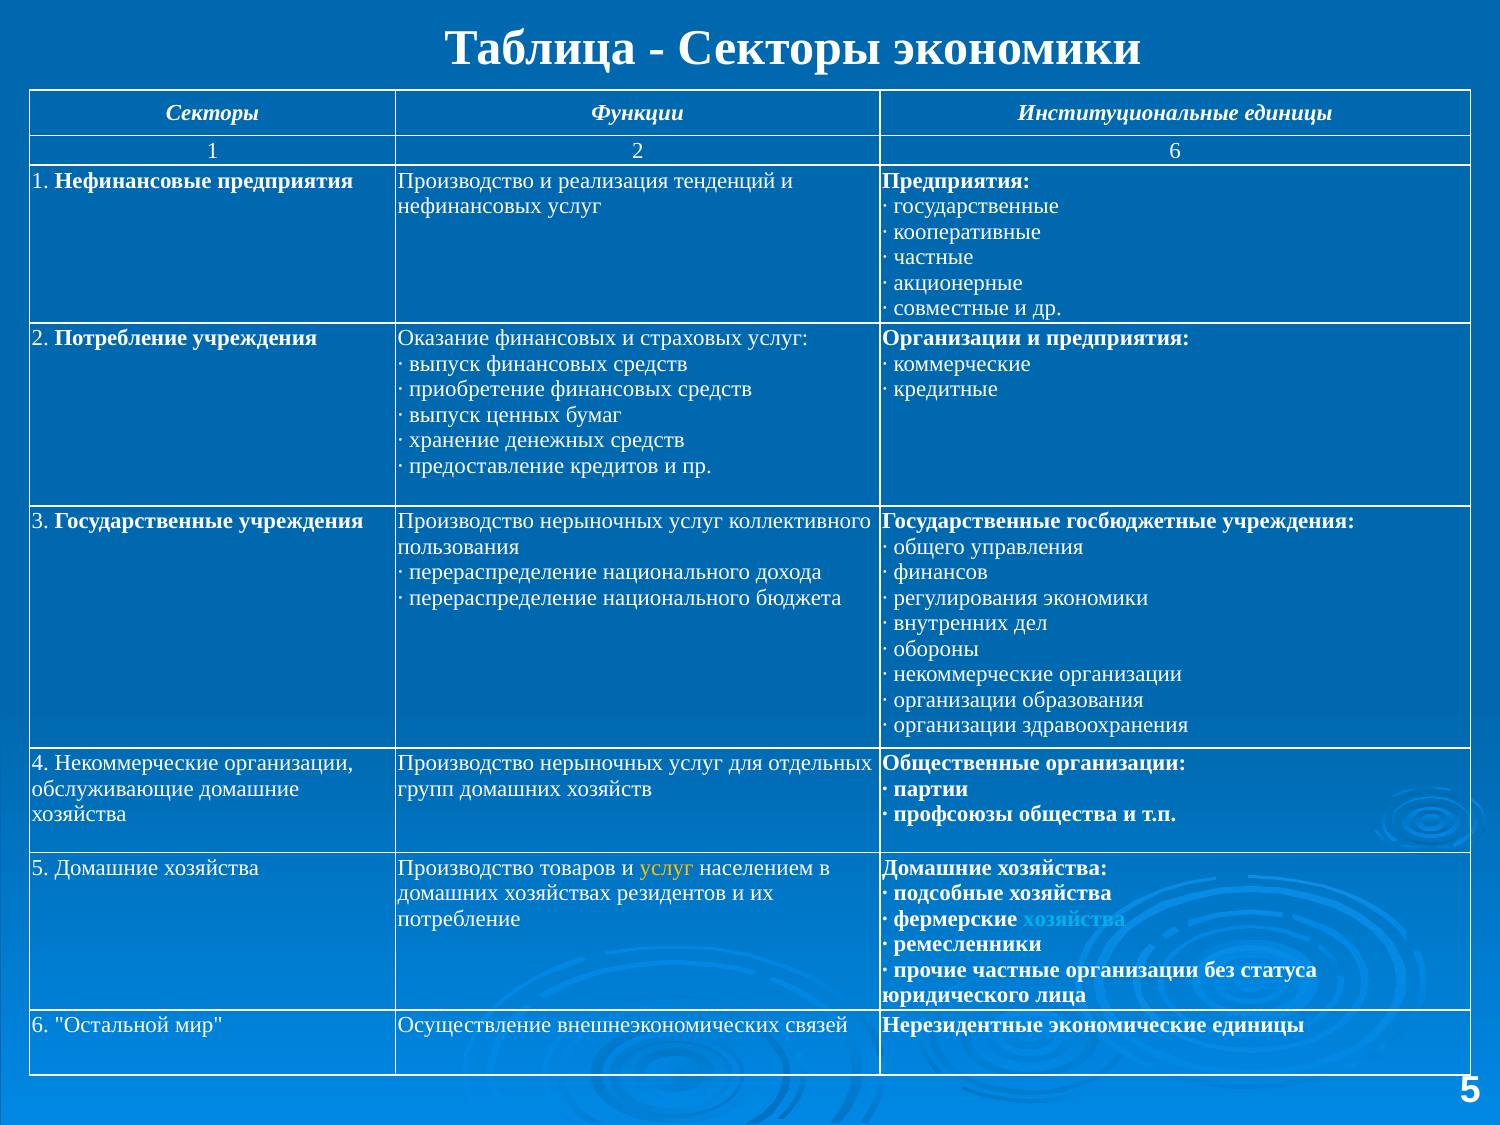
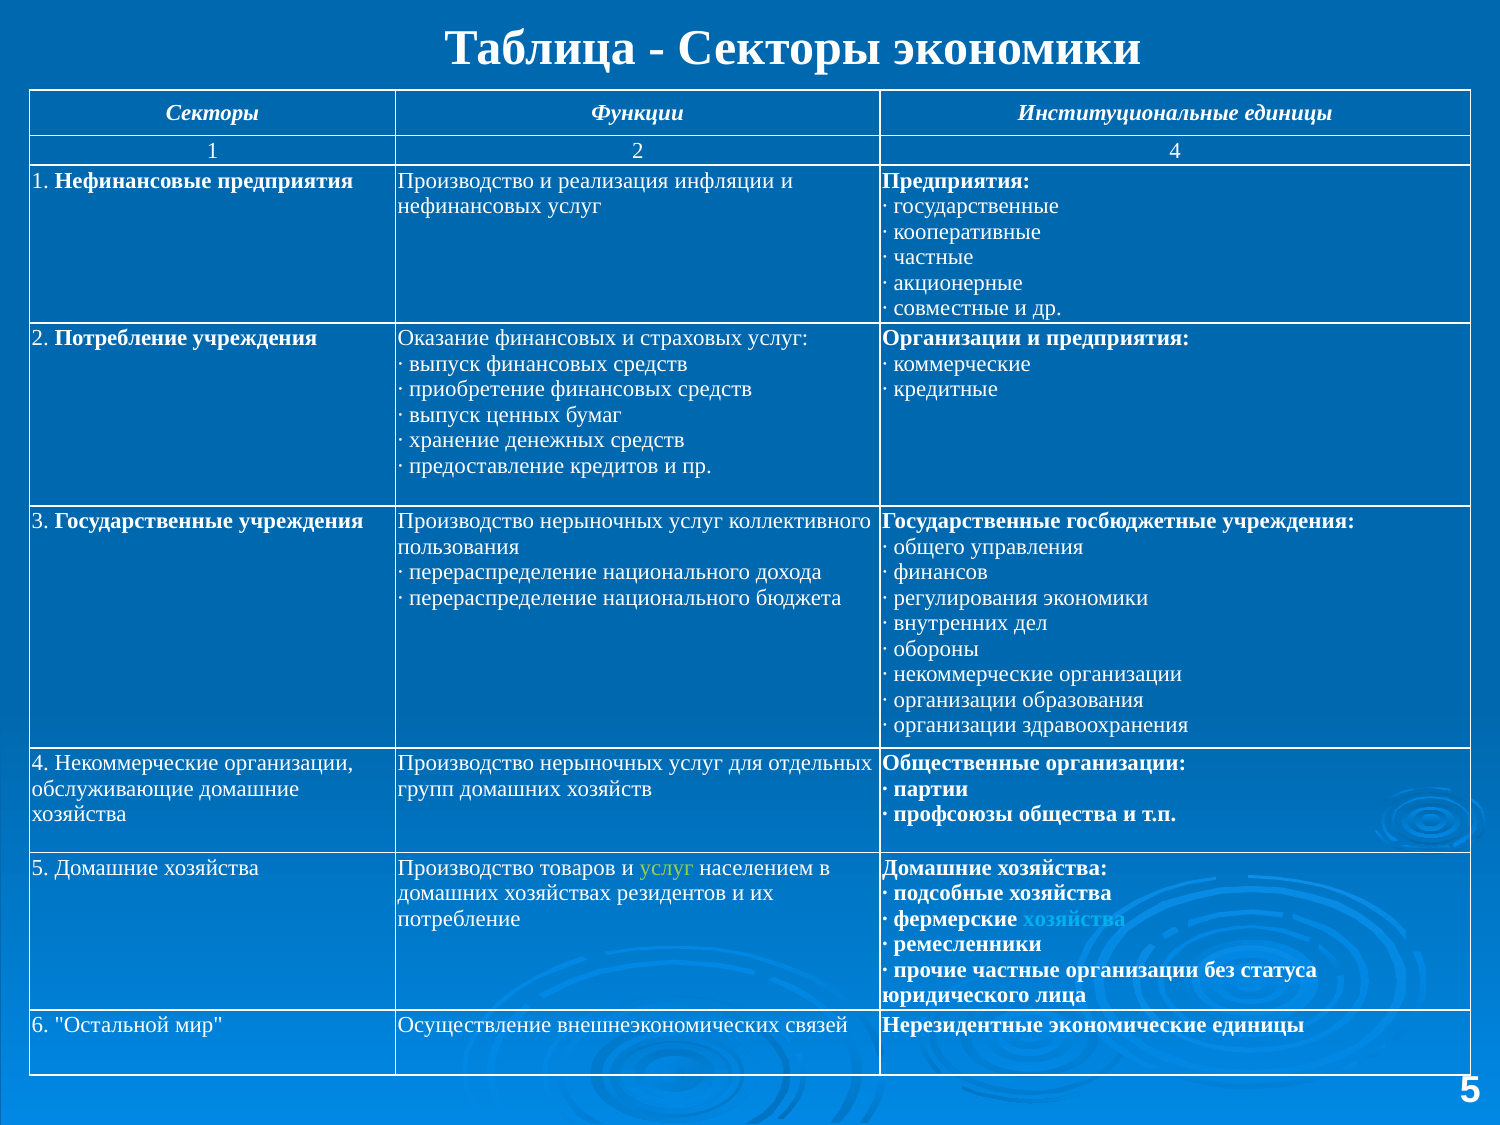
2 6: 6 -> 4
тенденций: тенденций -> инфляции
услуг at (667, 868) colour: yellow -> light green
